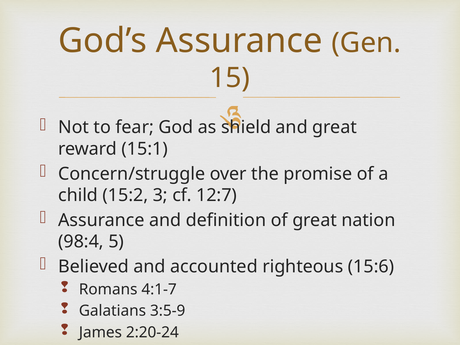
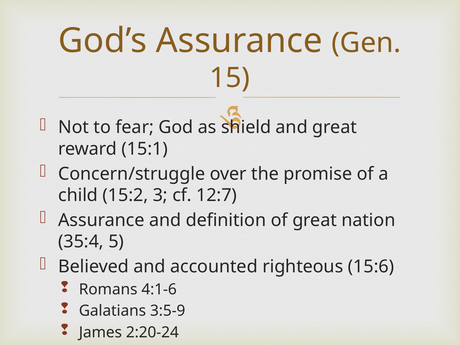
98:4: 98:4 -> 35:4
4:1-7: 4:1-7 -> 4:1-6
